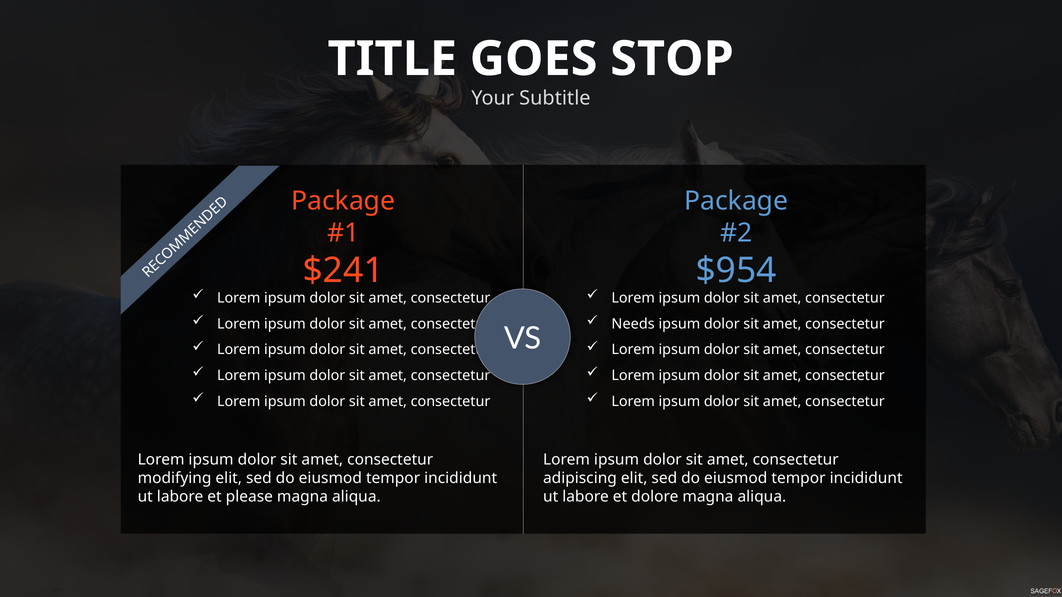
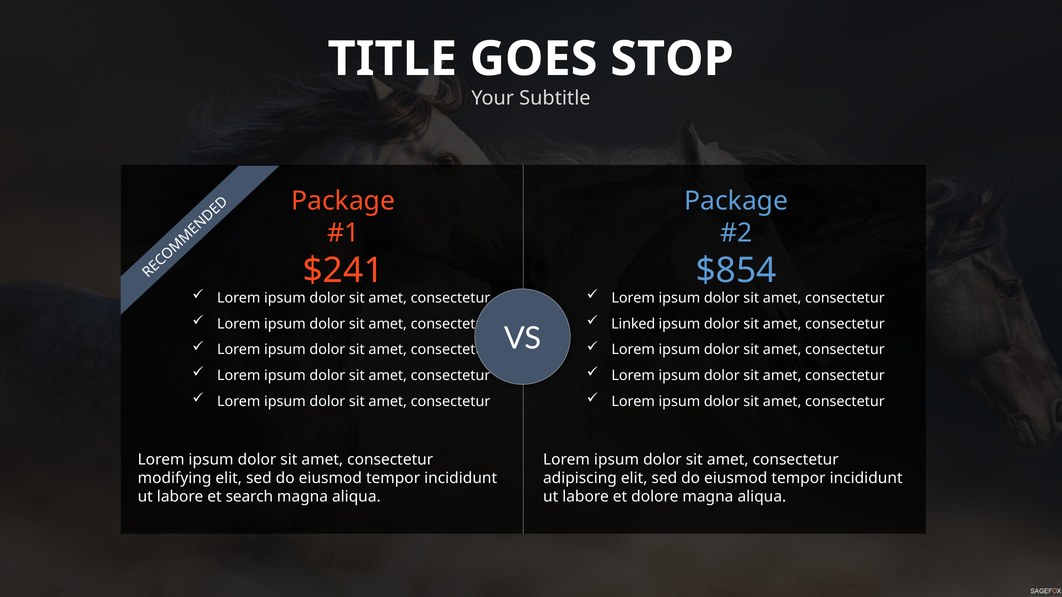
$954: $954 -> $854
Needs: Needs -> Linked
please: please -> search
